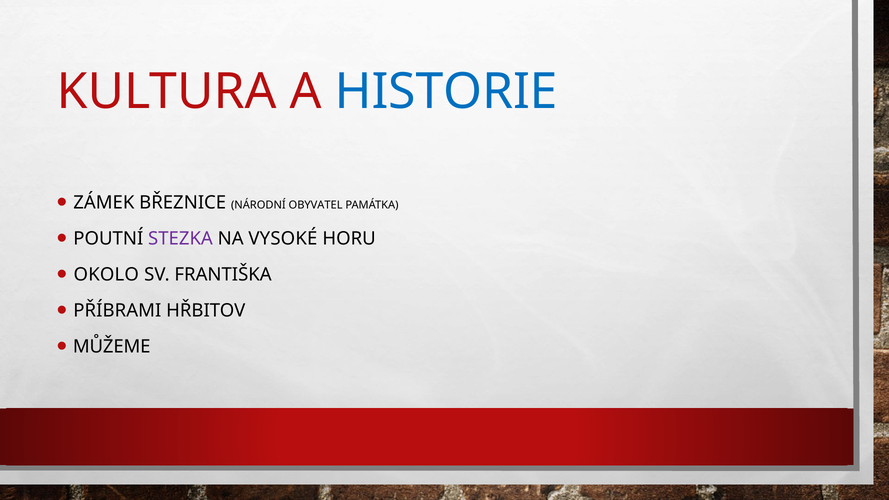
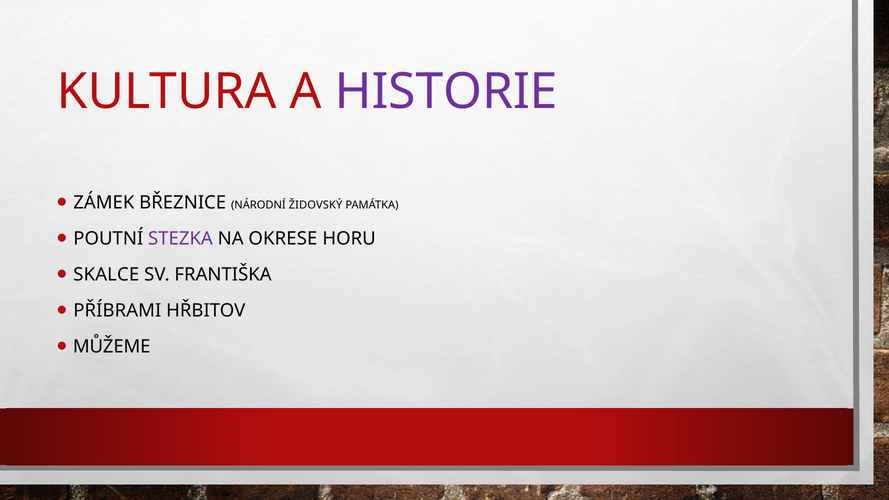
HISTORIE colour: blue -> purple
OBYVATEL: OBYVATEL -> ŽIDOVSKÝ
VYSOKÉ: VYSOKÉ -> OKRESE
OKOLO: OKOLO -> SKALCE
